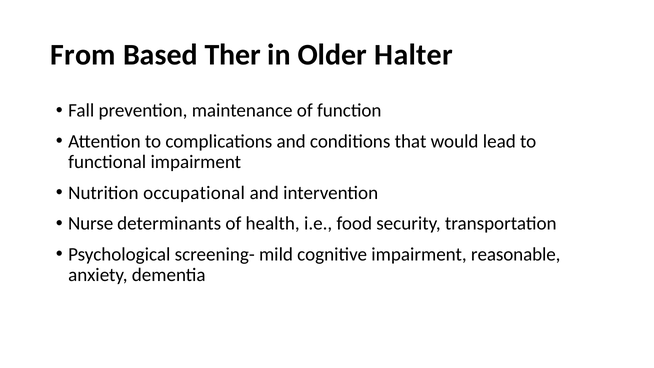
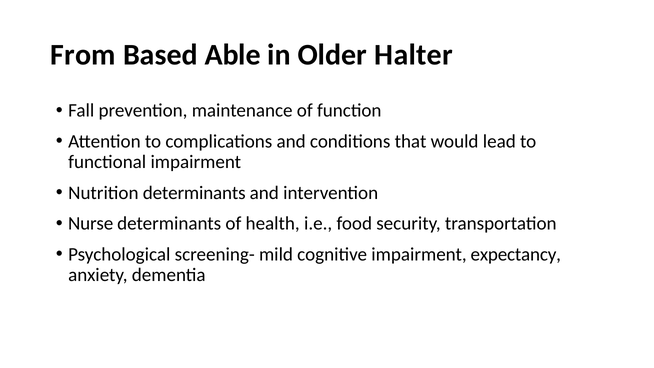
Ther: Ther -> Able
Nutrition occupational: occupational -> determinants
reasonable: reasonable -> expectancy
